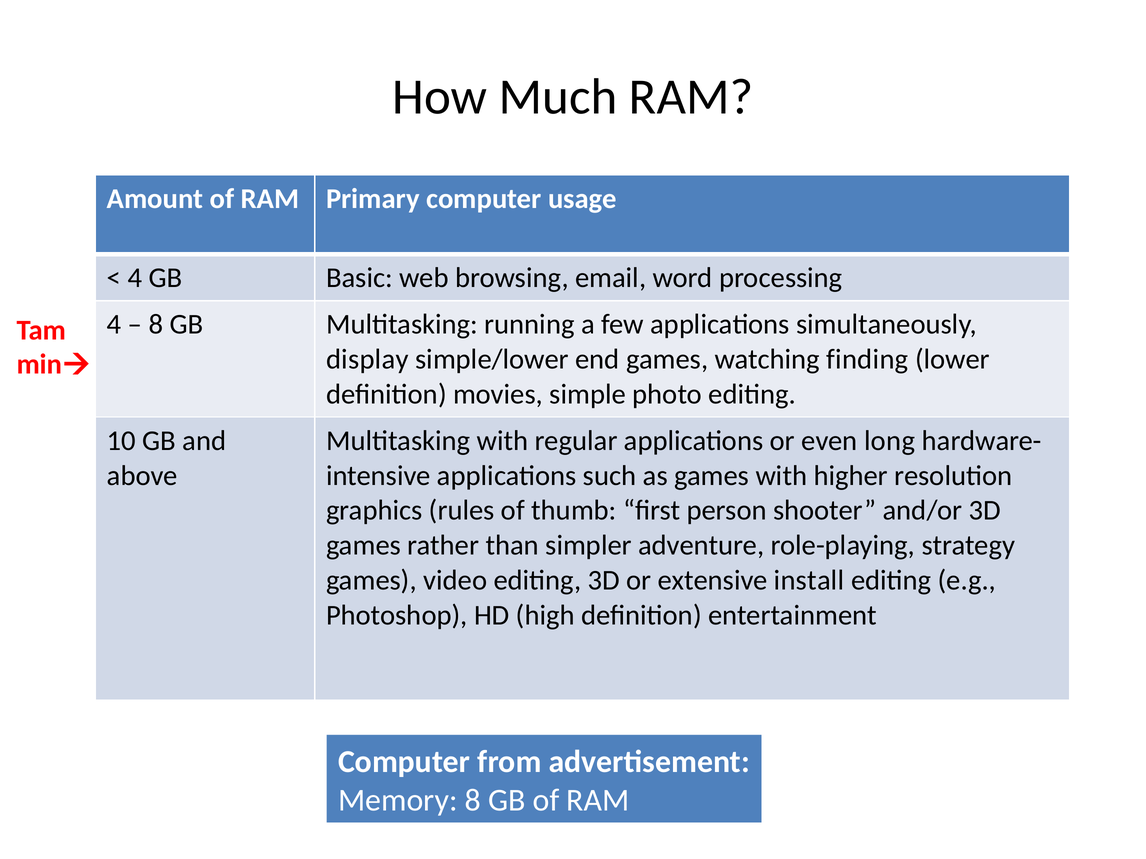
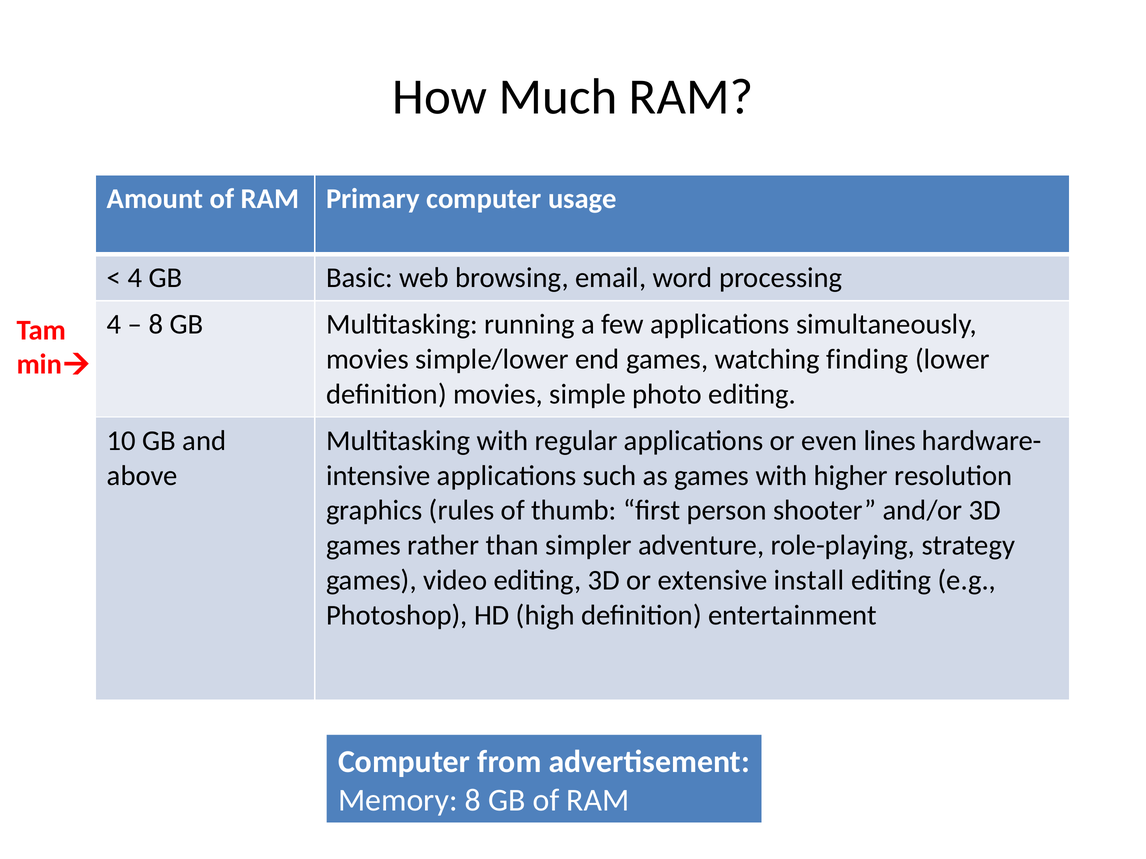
display at (367, 359): display -> movies
long: long -> lines
